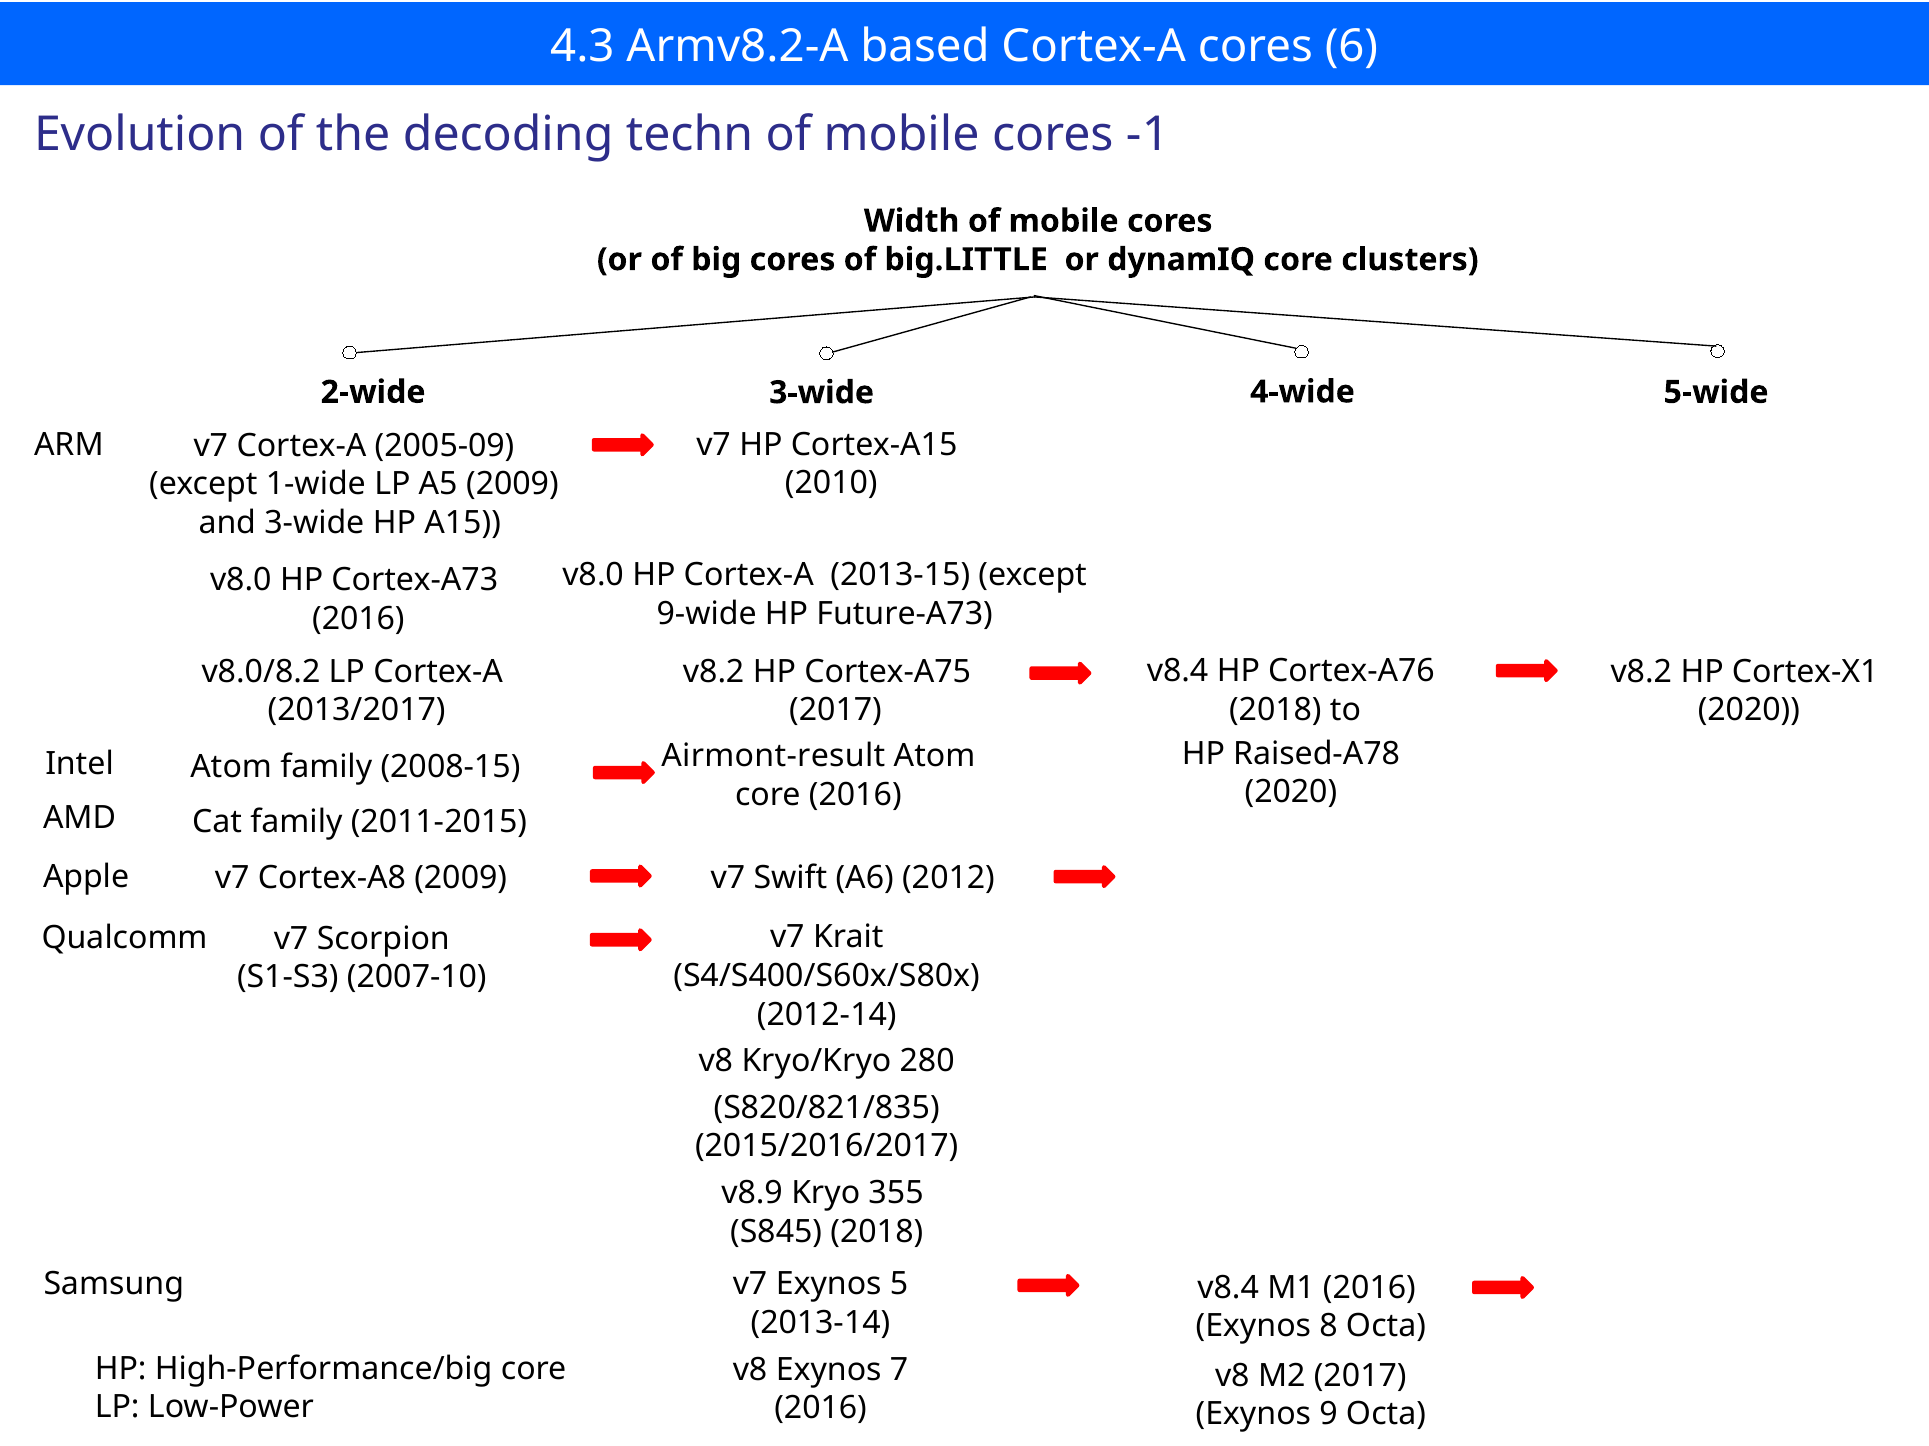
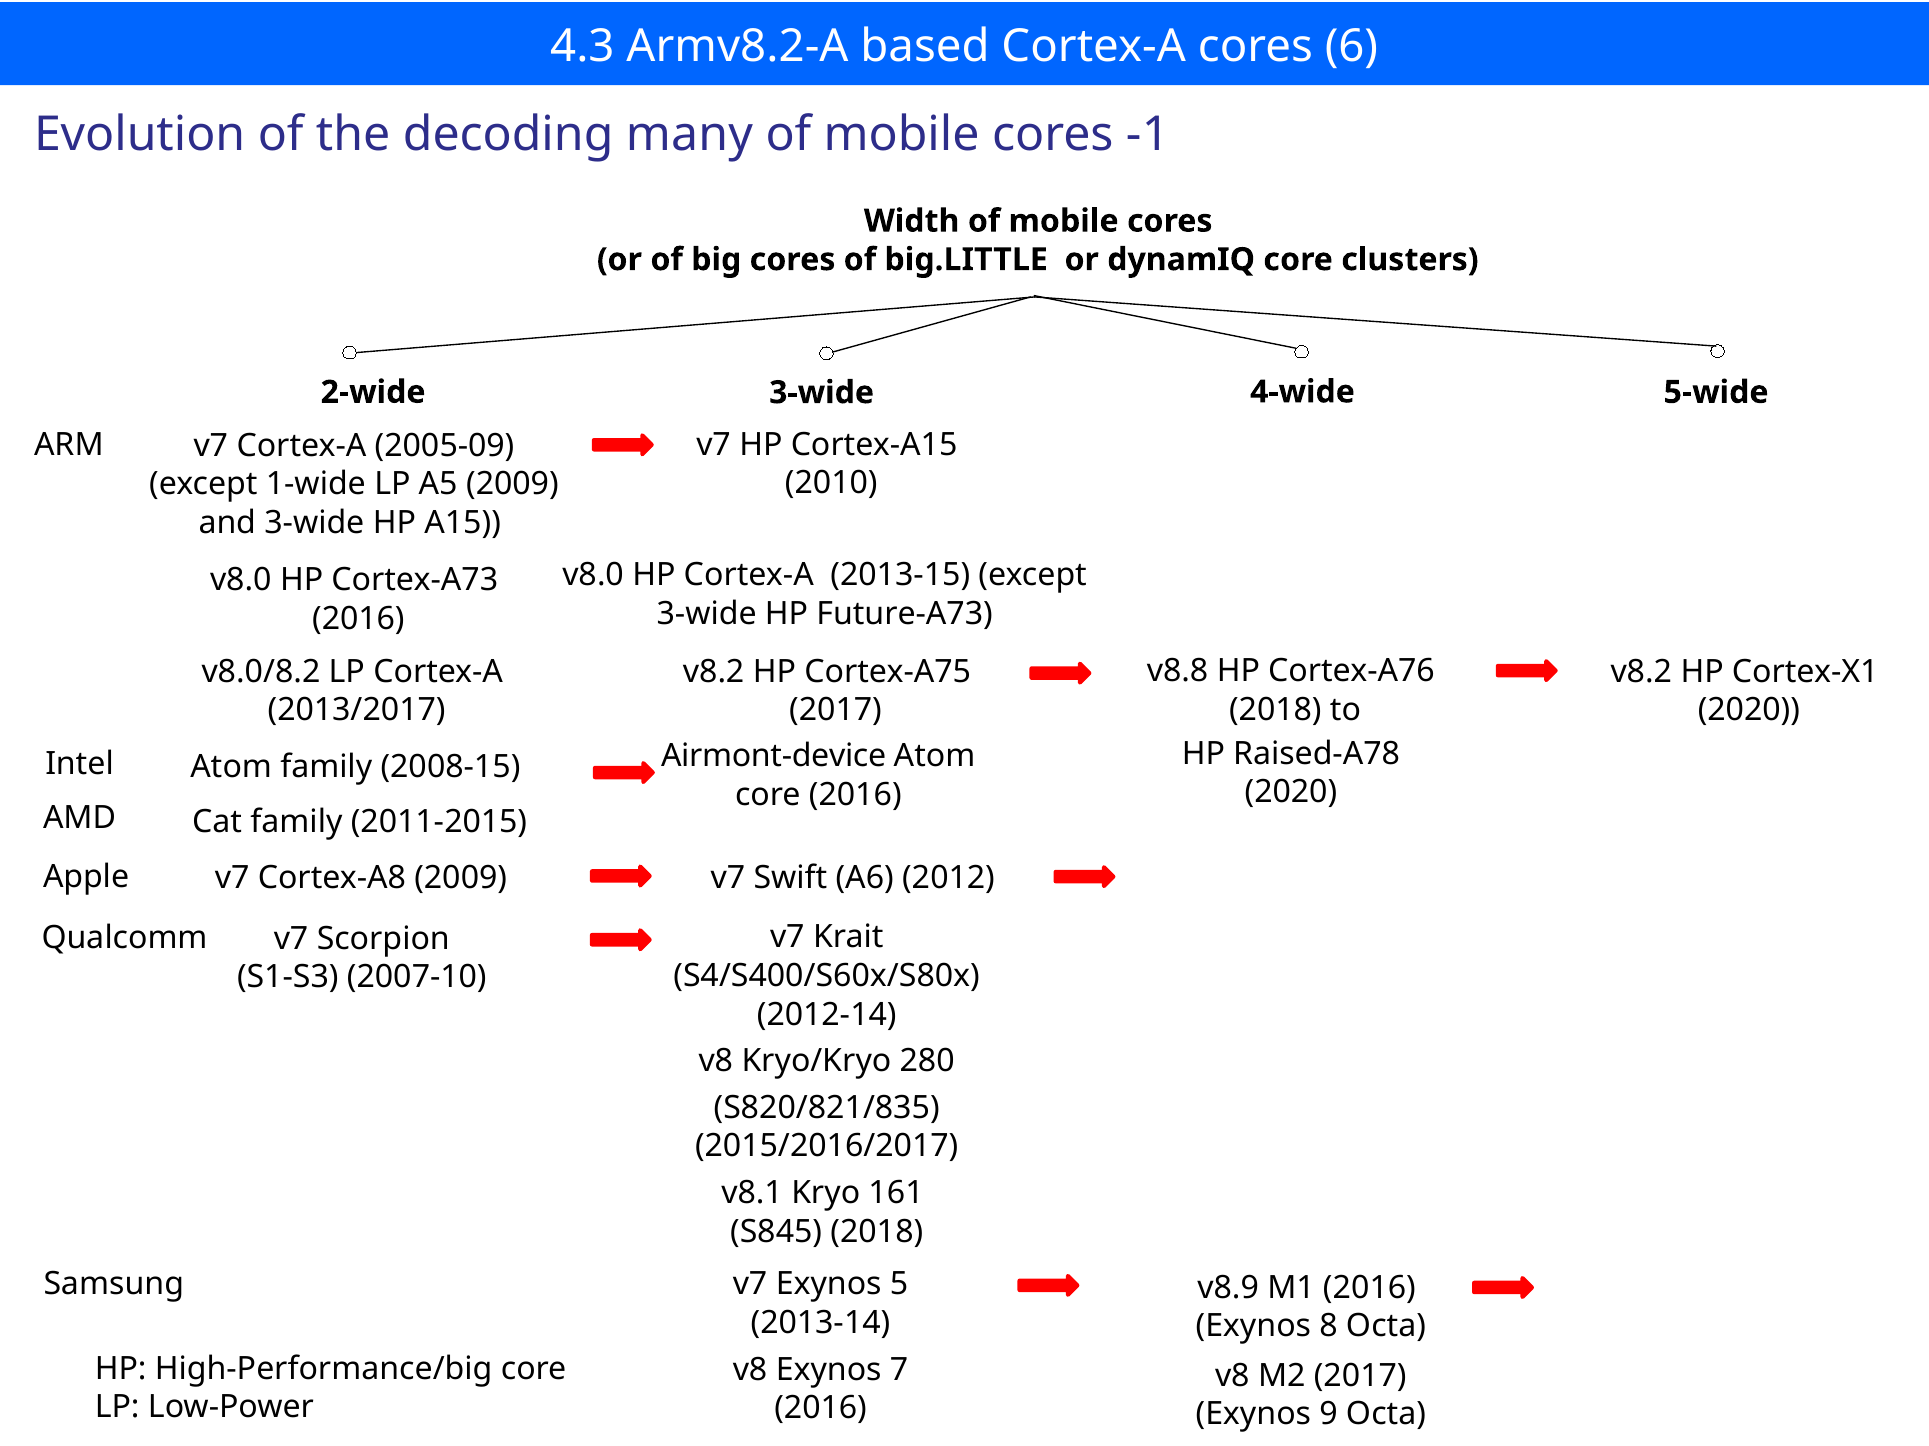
techn: techn -> many
9-wide at (707, 614): 9-wide -> 3-wide
v8.4 at (1177, 671): v8.4 -> v8.8
Airmont-result: Airmont-result -> Airmont-device
v8.9: v8.9 -> v8.1
355: 355 -> 161
Samsung v8.4: v8.4 -> v8.9
